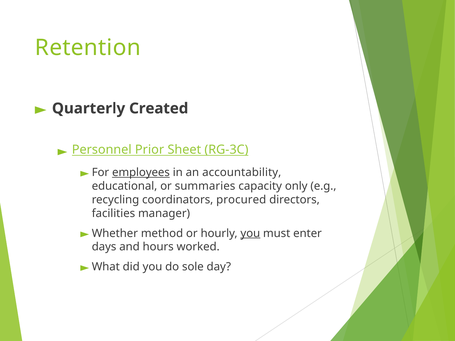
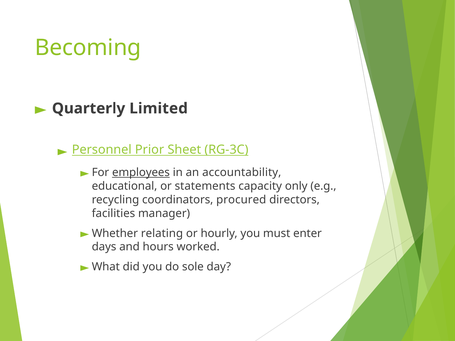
Retention: Retention -> Becoming
Created: Created -> Limited
summaries: summaries -> statements
method: method -> relating
you at (250, 233) underline: present -> none
